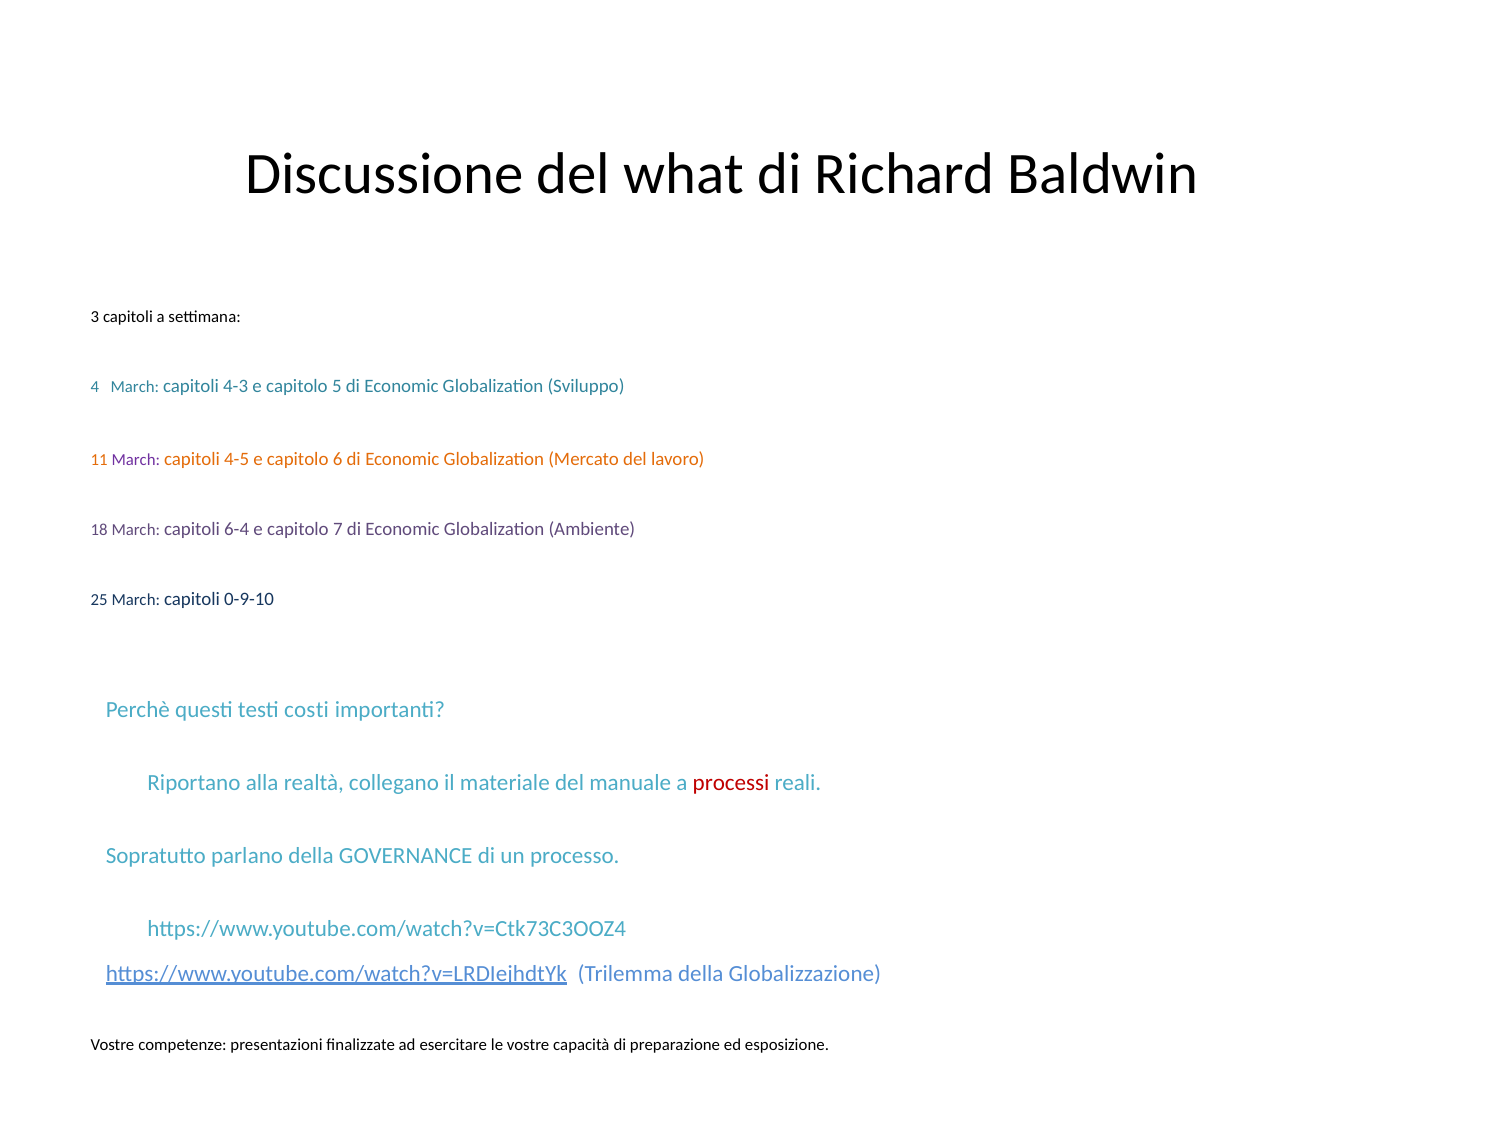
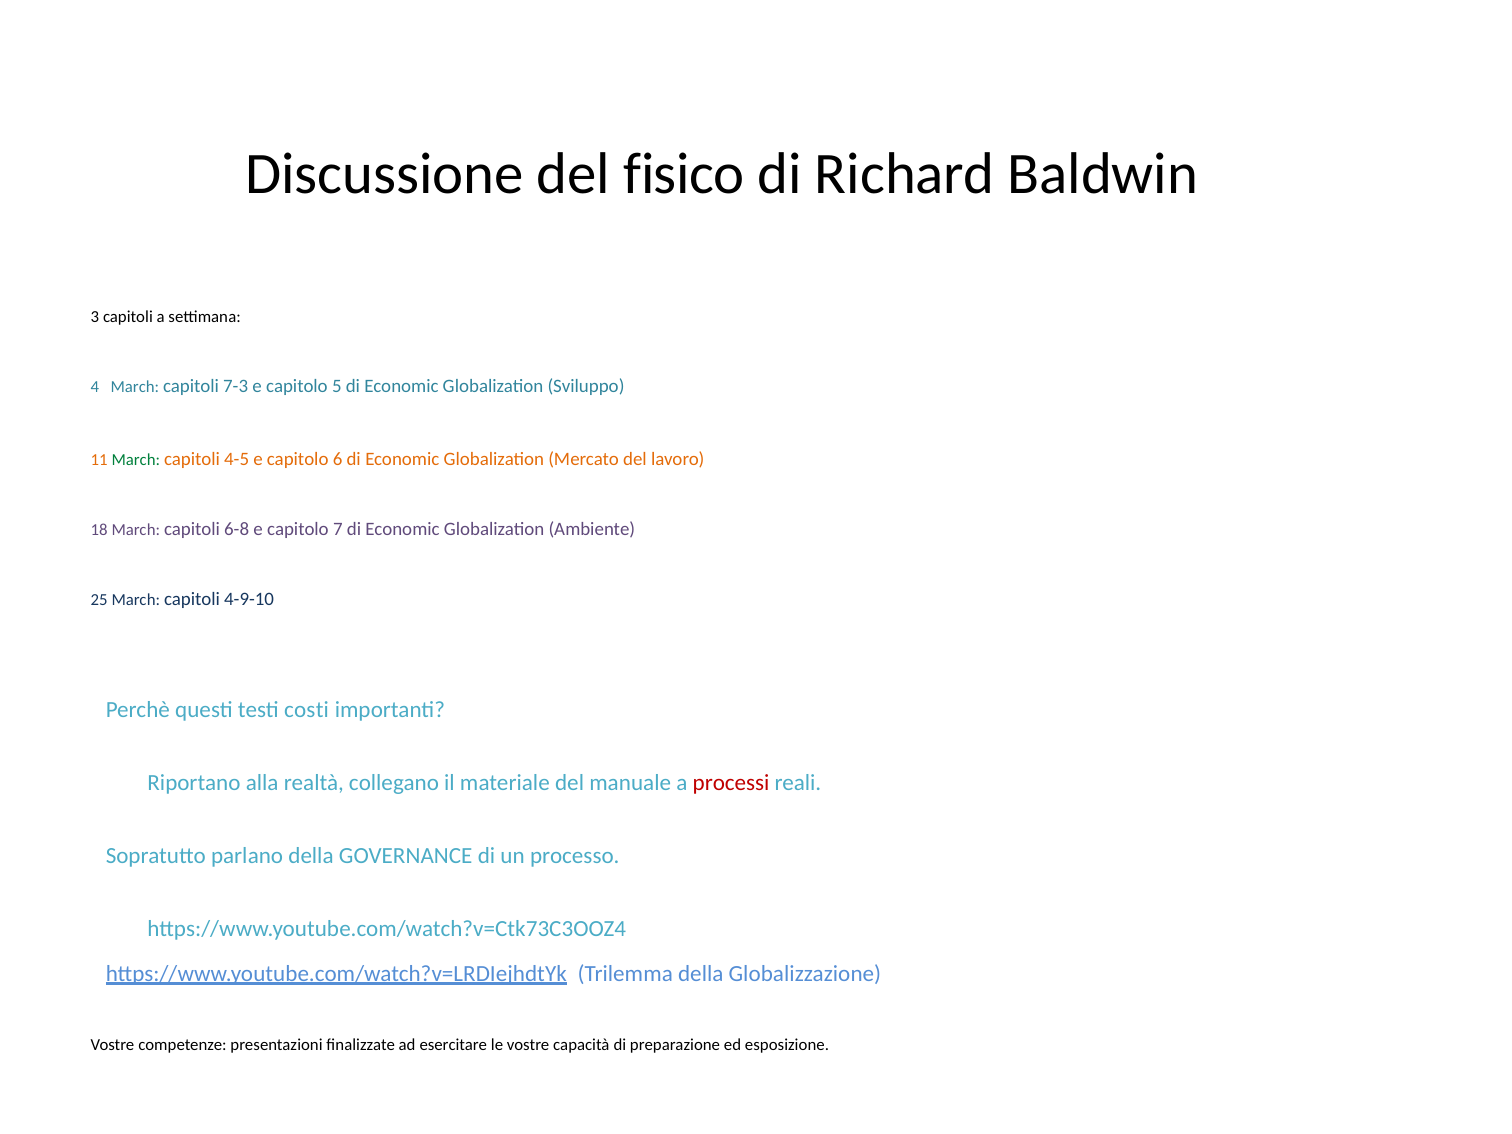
what: what -> fisico
4-3: 4-3 -> 7-3
March at (136, 460) colour: purple -> green
6-4: 6-4 -> 6-8
0-9-10: 0-9-10 -> 4-9-10
